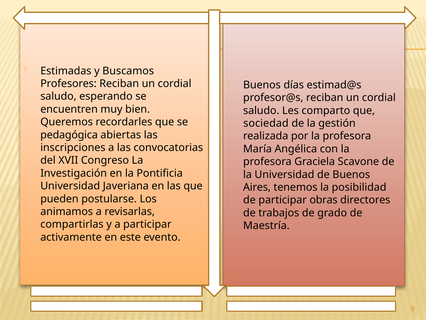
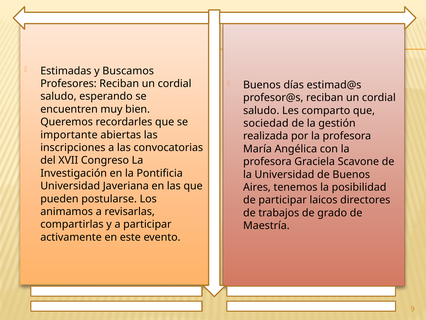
pedagógica: pedagógica -> importante
obras: obras -> laicos
